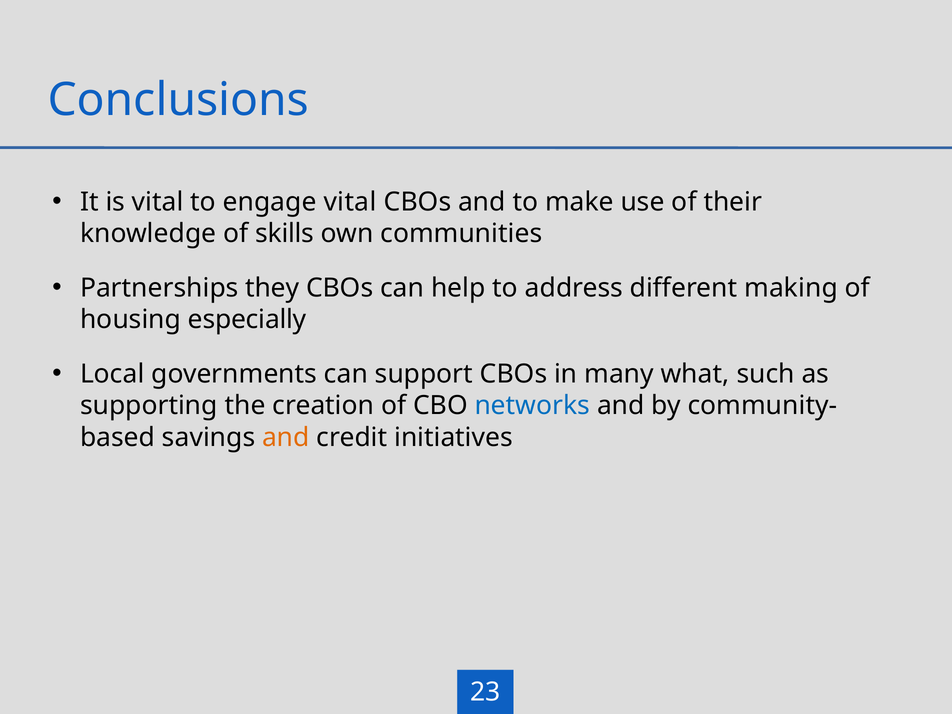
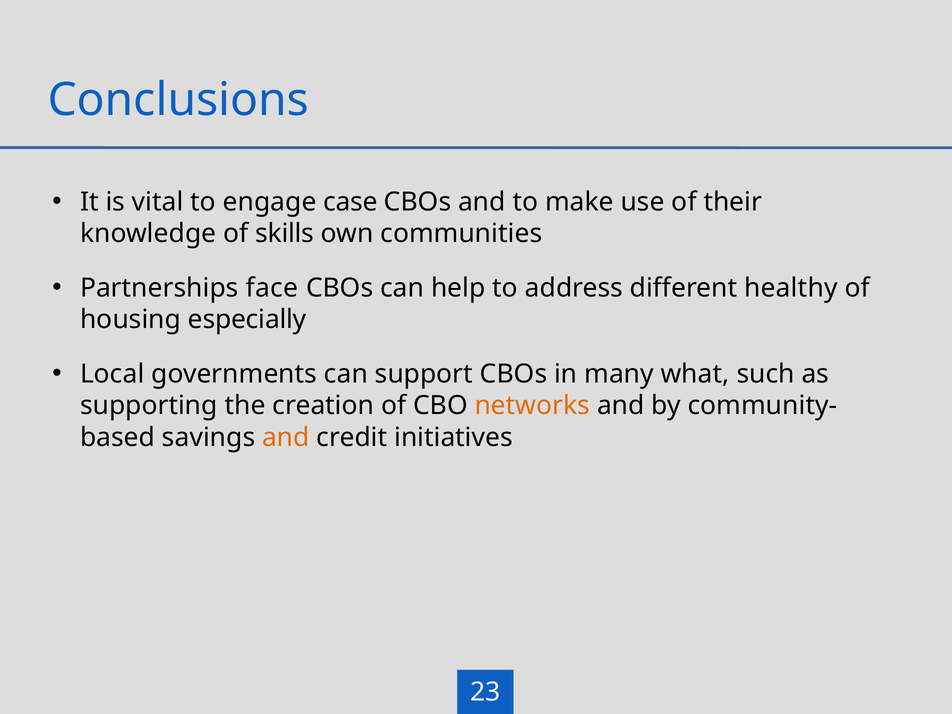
engage vital: vital -> case
they: they -> face
making: making -> healthy
networks colour: blue -> orange
